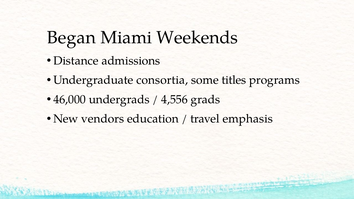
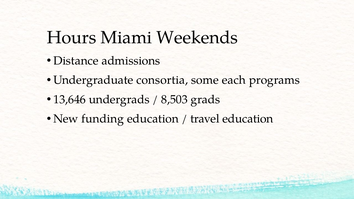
Began: Began -> Hours
titles: titles -> each
46,000: 46,000 -> 13,646
4,556: 4,556 -> 8,503
vendors: vendors -> funding
travel emphasis: emphasis -> education
